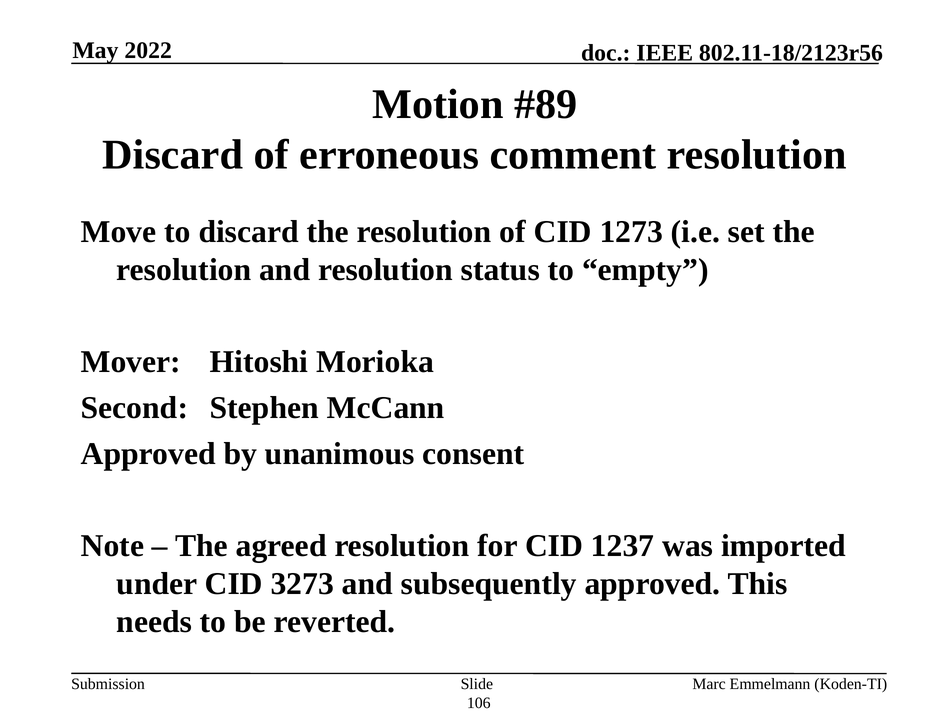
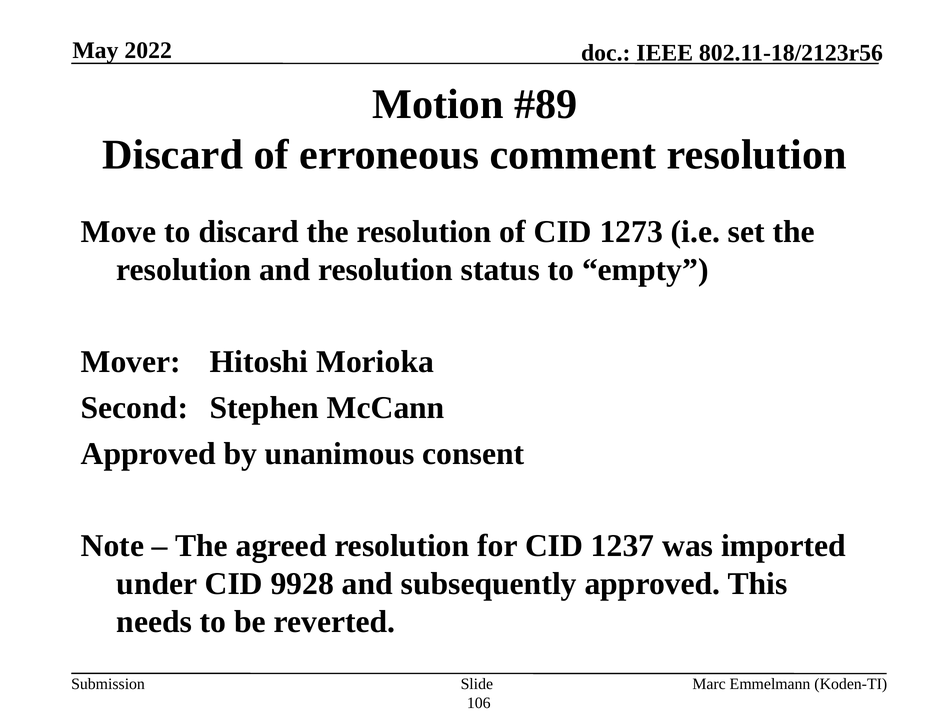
3273: 3273 -> 9928
